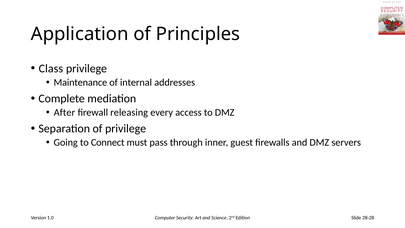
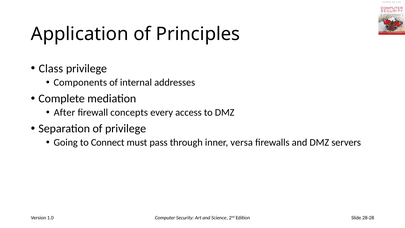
Maintenance: Maintenance -> Components
releasing: releasing -> concepts
guest: guest -> versa
